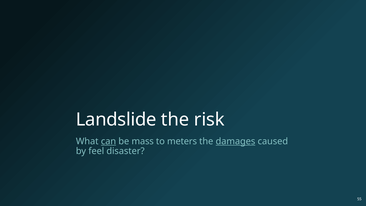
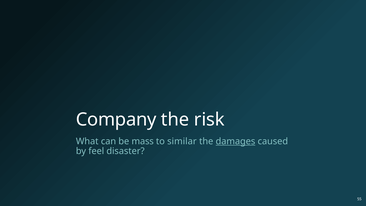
Landslide: Landslide -> Company
can underline: present -> none
meters: meters -> similar
